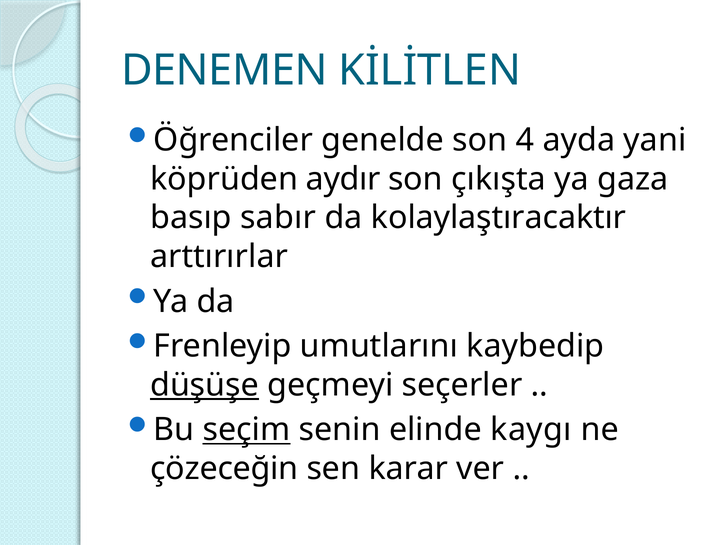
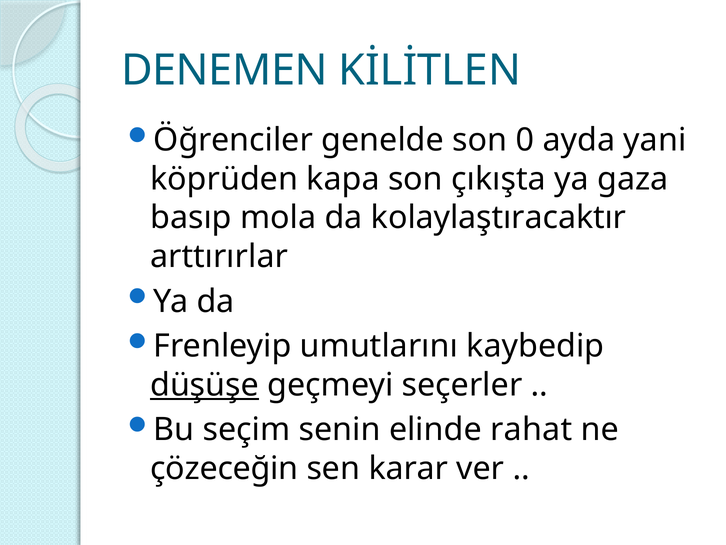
4: 4 -> 0
aydır: aydır -> kapa
sabır: sabır -> mola
seçim underline: present -> none
kaygı: kaygı -> rahat
